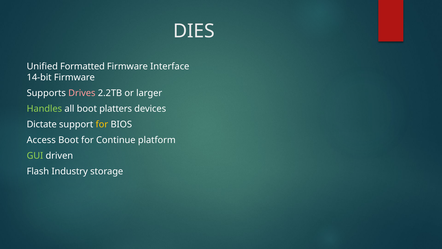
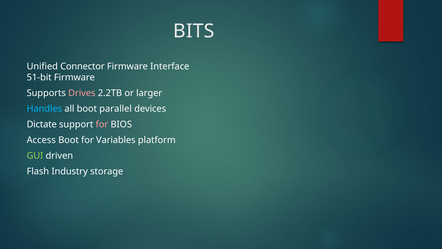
DIES: DIES -> BITS
Formatted: Formatted -> Connector
14-bit: 14-bit -> 51-bit
Handles colour: light green -> light blue
platters: platters -> parallel
for at (102, 124) colour: yellow -> pink
Continue: Continue -> Variables
